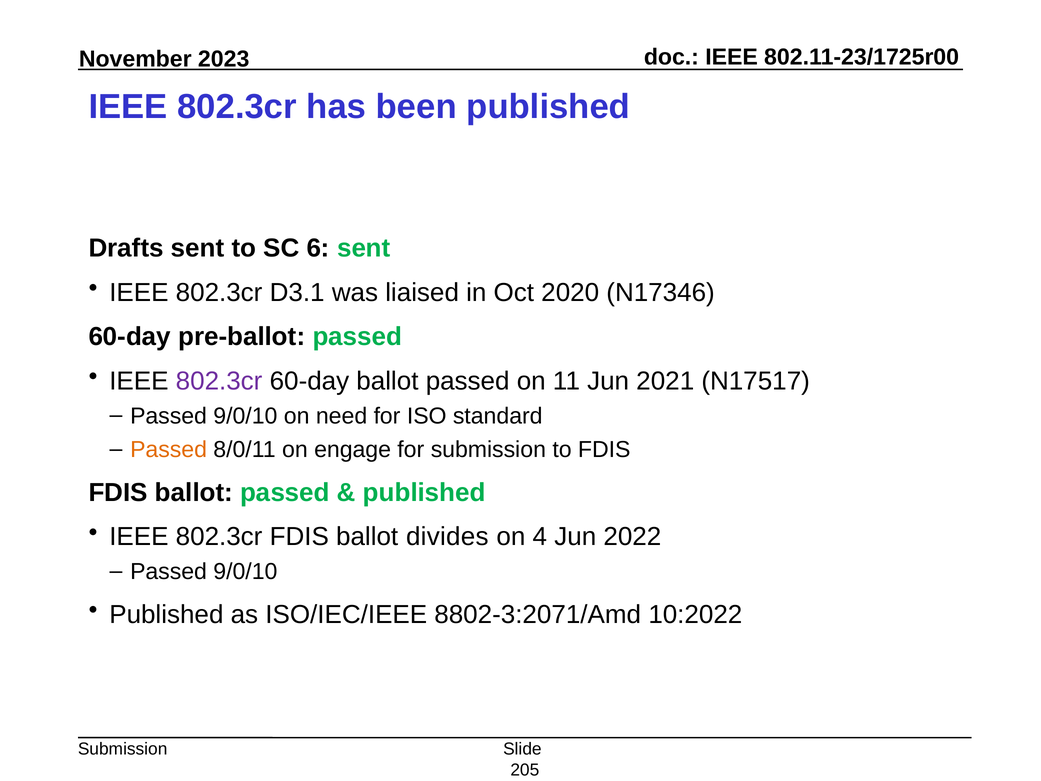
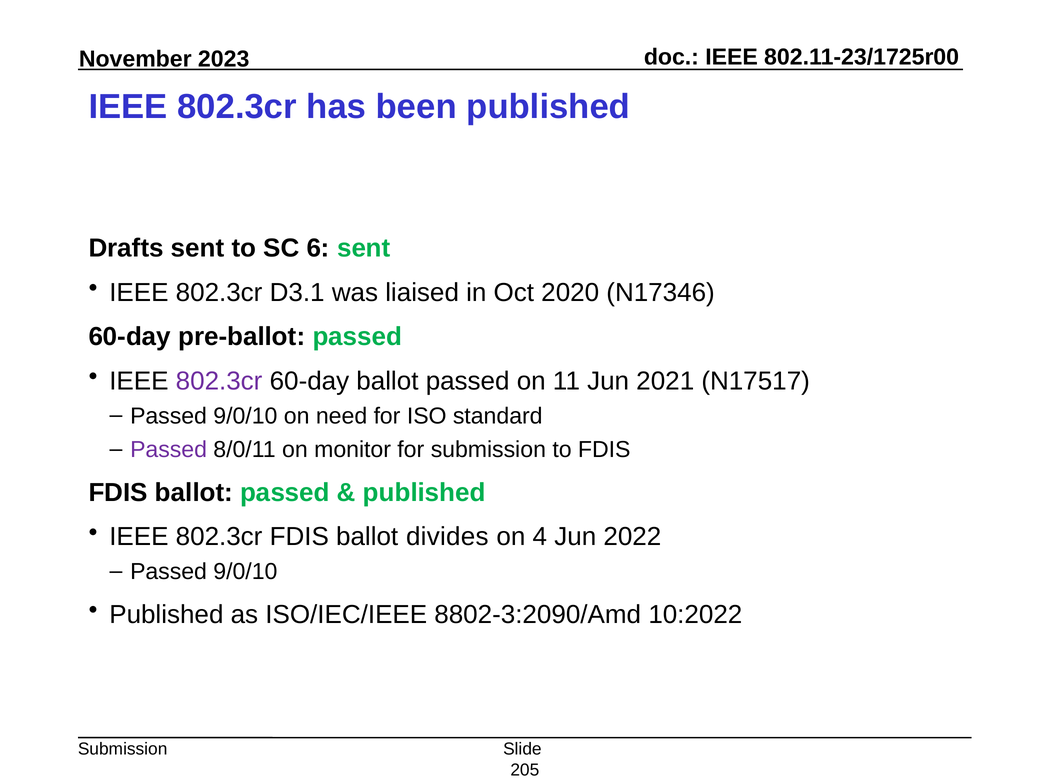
Passed at (169, 450) colour: orange -> purple
engage: engage -> monitor
8802-3:2071/Amd: 8802-3:2071/Amd -> 8802-3:2090/Amd
